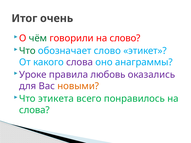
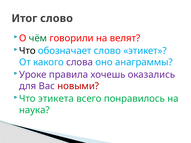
Итог очень: очень -> слово
на слово: слово -> велят
Что at (27, 51) colour: green -> black
любовь: любовь -> хочешь
новыми colour: orange -> red
слова at (34, 110): слова -> наука
